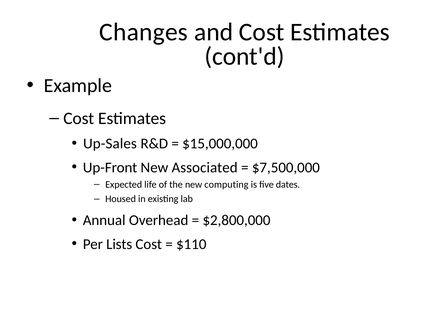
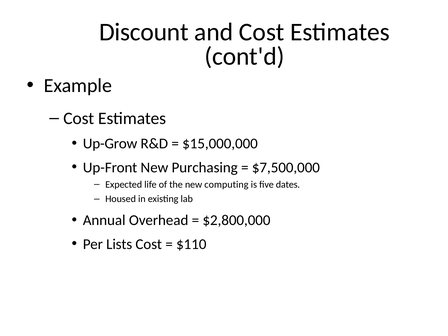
Changes: Changes -> Discount
Up-Sales: Up-Sales -> Up-Grow
Associated: Associated -> Purchasing
